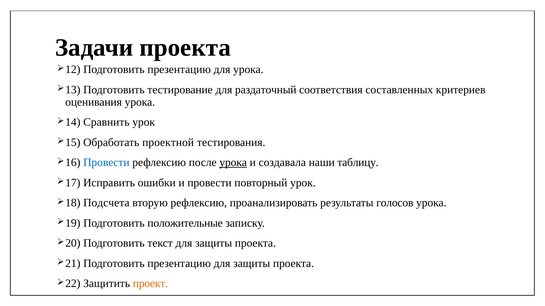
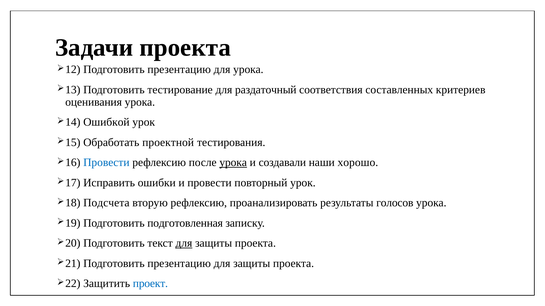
Сравнить: Сравнить -> Ошибкой
создавала: создавала -> создавали
таблицу: таблицу -> хорошо
положительные: положительные -> подготовленная
для at (184, 244) underline: none -> present
проект colour: orange -> blue
